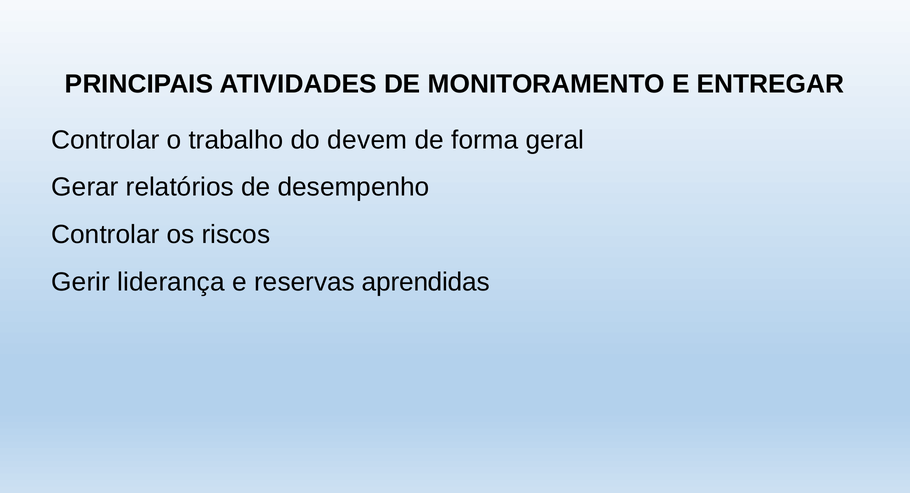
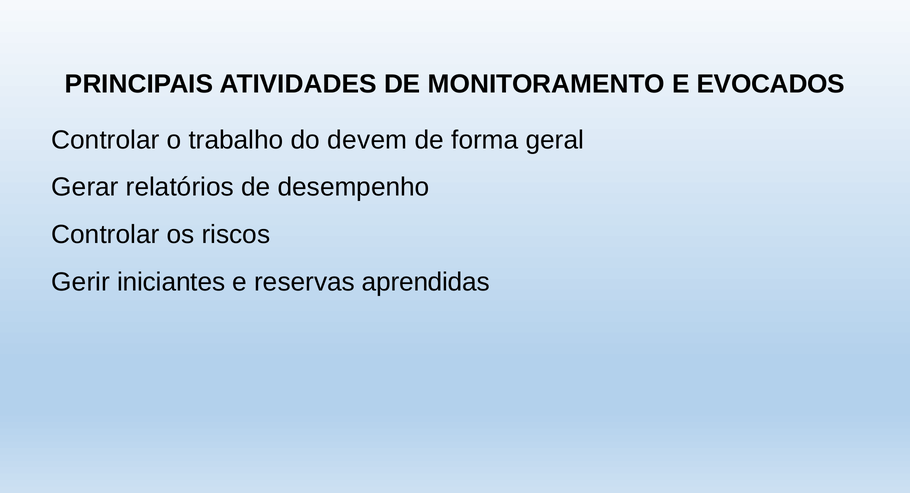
ENTREGAR: ENTREGAR -> EVOCADOS
liderança: liderança -> iniciantes
